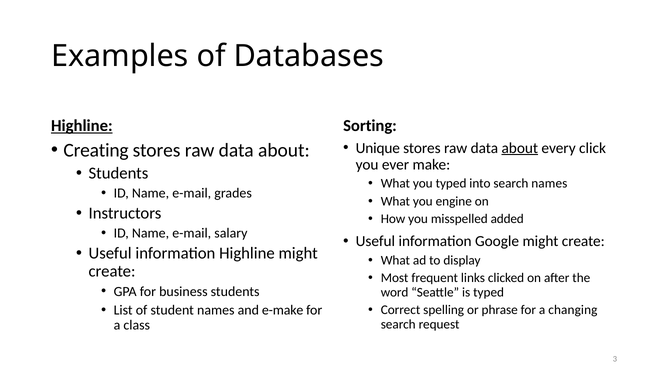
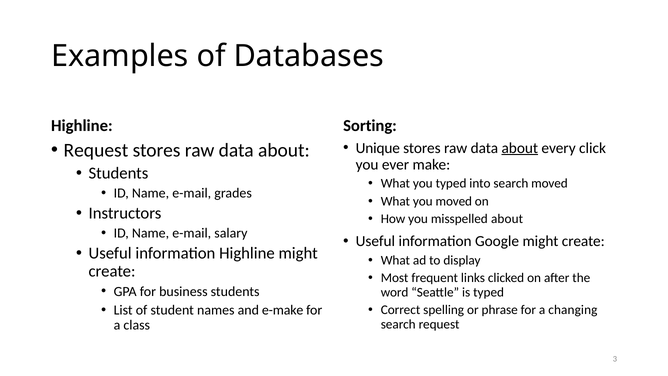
Highline at (82, 126) underline: present -> none
Creating at (96, 150): Creating -> Request
search names: names -> moved
you engine: engine -> moved
misspelled added: added -> about
